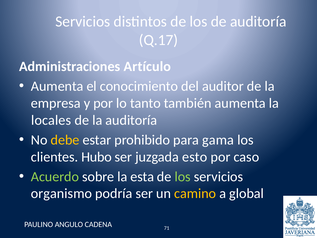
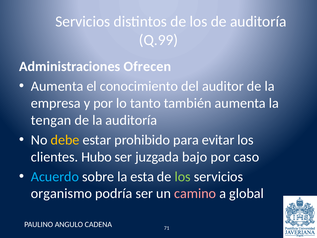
Q.17: Q.17 -> Q.99
Artículo: Artículo -> Ofrecen
locales: locales -> tengan
gama: gama -> evitar
esto: esto -> bajo
Acuerdo colour: light green -> light blue
camino colour: yellow -> pink
